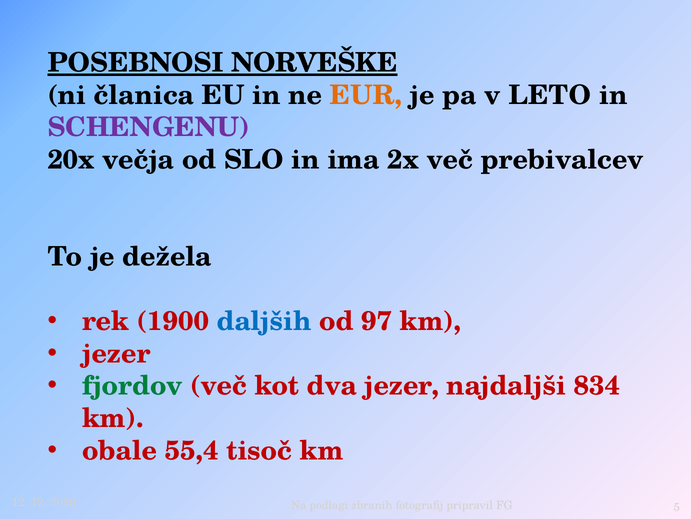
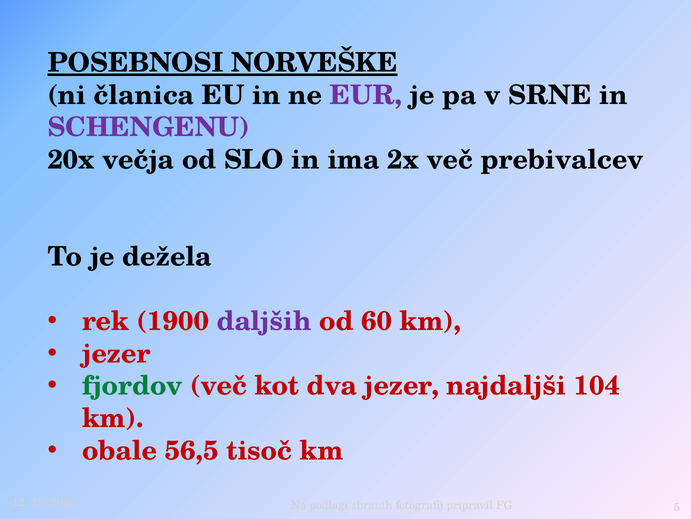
EUR colour: orange -> purple
LETO: LETO -> SRNE
daljših colour: blue -> purple
97: 97 -> 60
834: 834 -> 104
55,4: 55,4 -> 56,5
